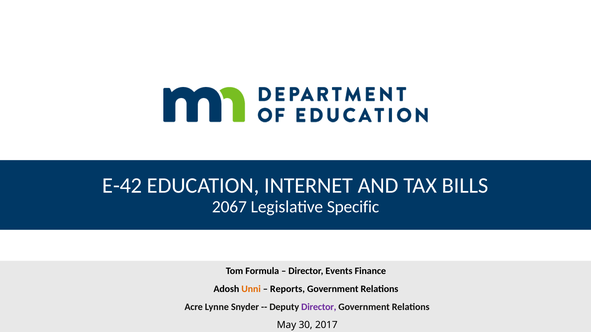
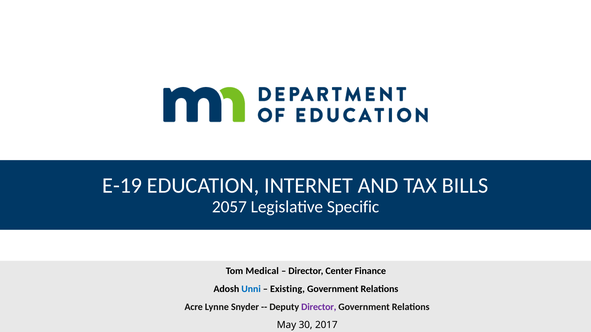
E-42: E-42 -> E-19
2067: 2067 -> 2057
Formula: Formula -> Medical
Events: Events -> Center
Unni colour: orange -> blue
Reports: Reports -> Existing
